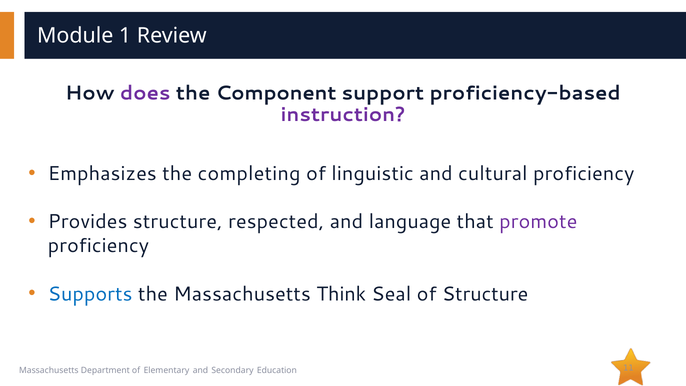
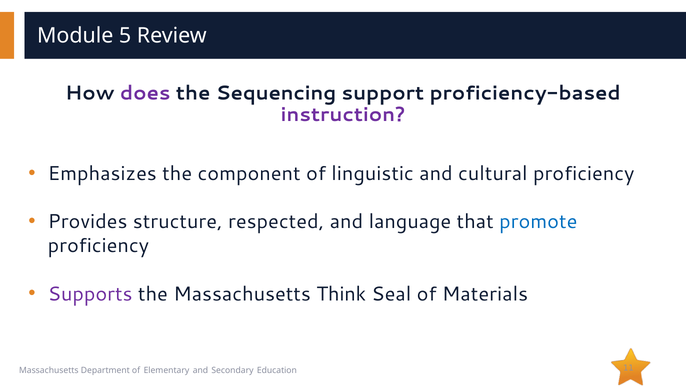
1: 1 -> 5
Component: Component -> Sequencing
completing: completing -> component
promote colour: purple -> blue
Supports colour: blue -> purple
of Structure: Structure -> Materials
